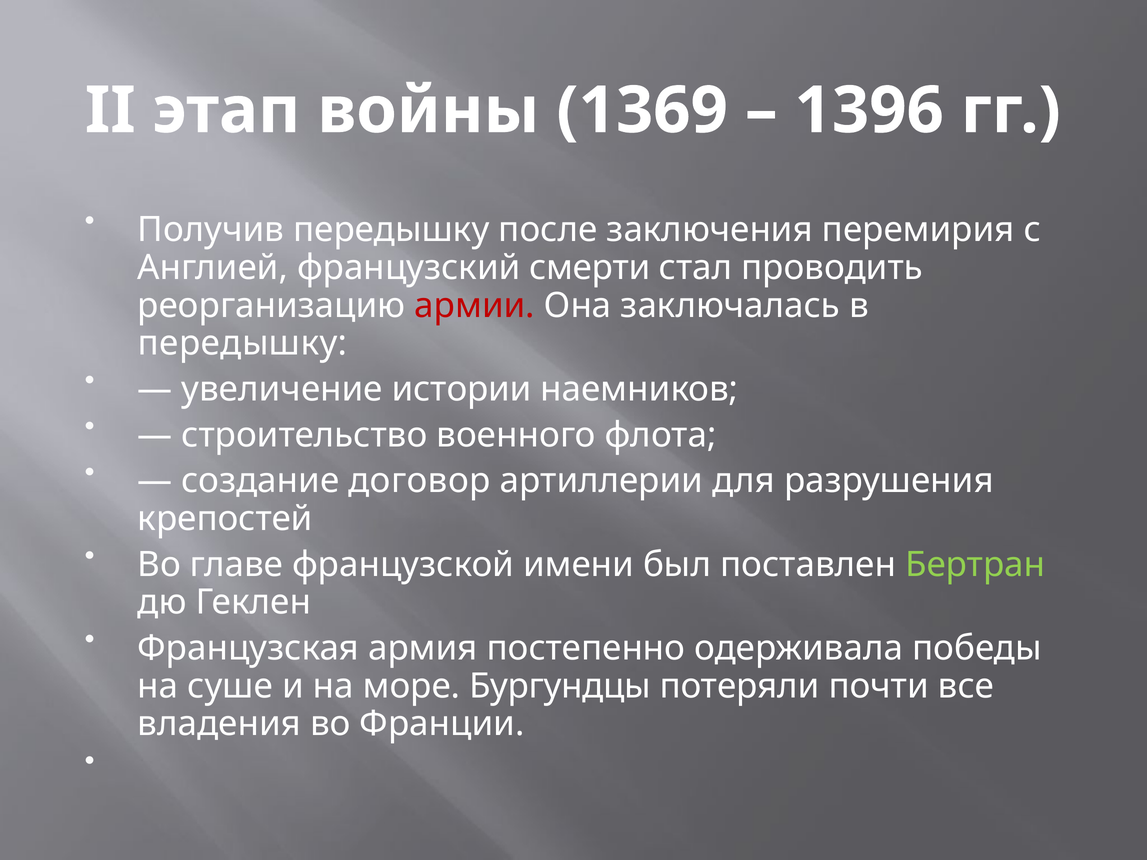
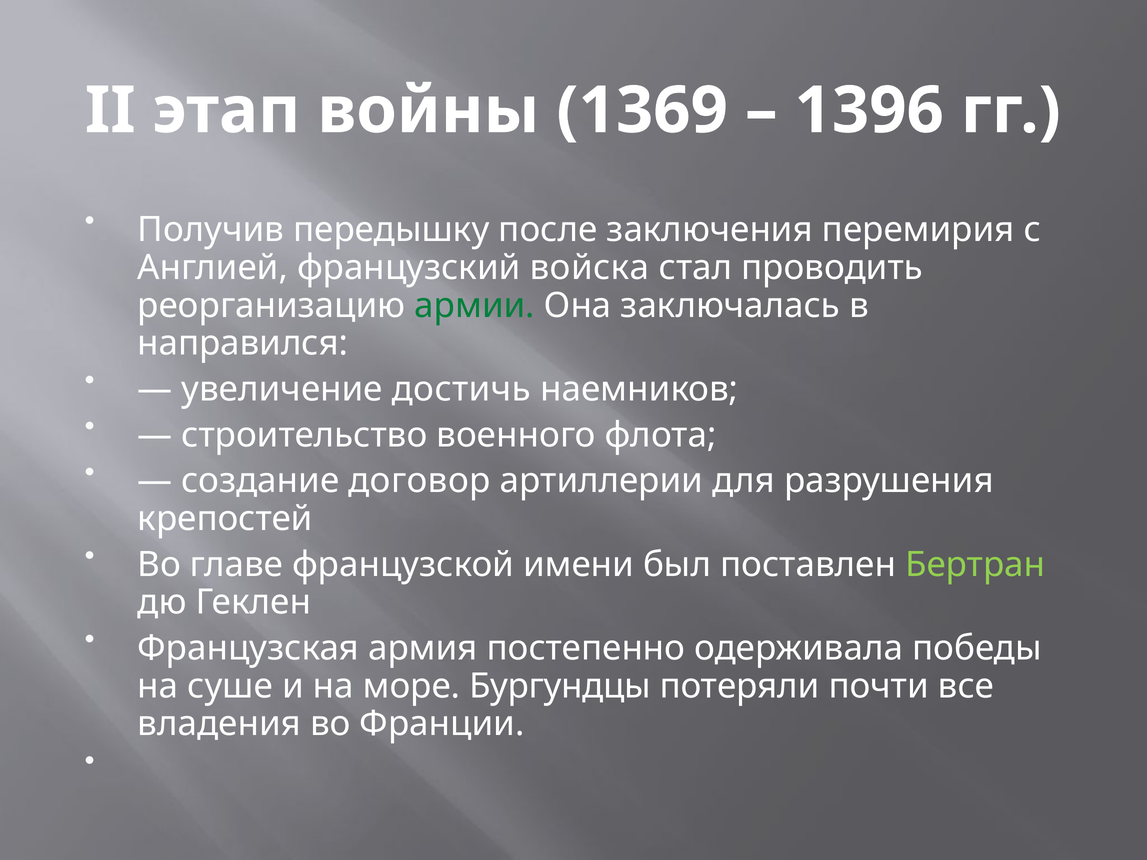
смерти: смерти -> войска
армии colour: red -> green
передышку at (242, 343): передышку -> направился
истории: истории -> достичь
